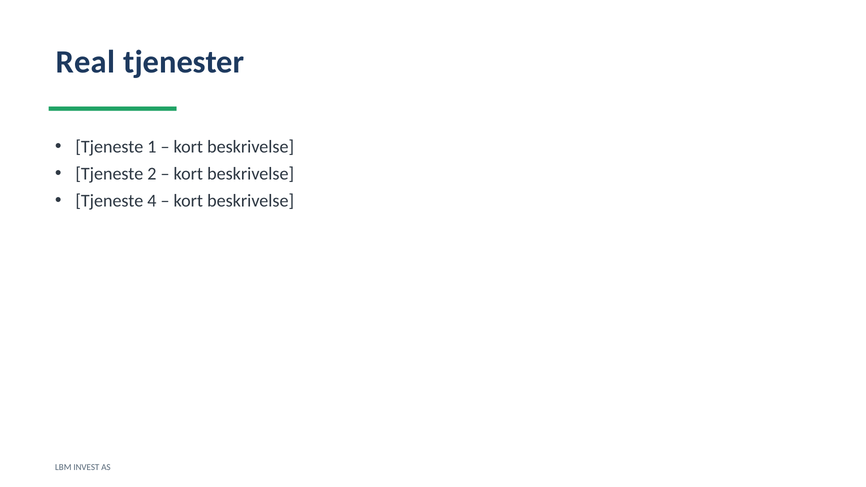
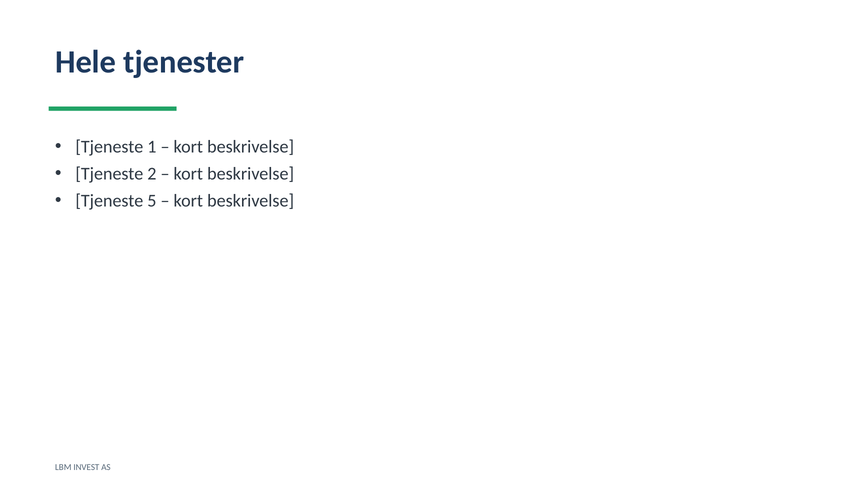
Real: Real -> Hele
4: 4 -> 5
